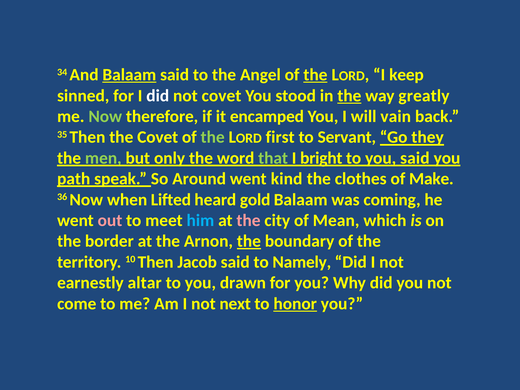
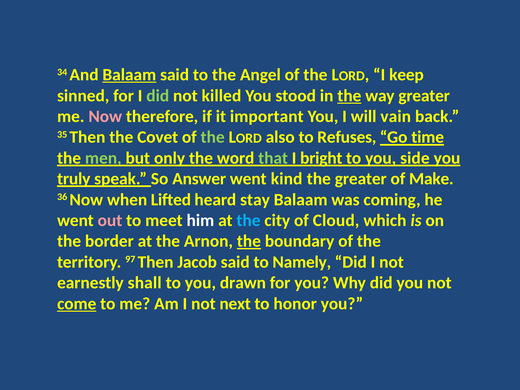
the at (315, 75) underline: present -> none
did at (158, 96) colour: white -> light green
not covet: covet -> killed
way greatly: greatly -> greater
Now at (105, 116) colour: light green -> pink
encamped: encamped -> important
first: first -> also
Servant: Servant -> Refuses
they: they -> time
you said: said -> side
path: path -> truly
Around: Around -> Answer
the clothes: clothes -> greater
gold: gold -> stay
him colour: light blue -> white
the at (248, 220) colour: pink -> light blue
Mean: Mean -> Cloud
10: 10 -> 97
altar: altar -> shall
come underline: none -> present
honor underline: present -> none
